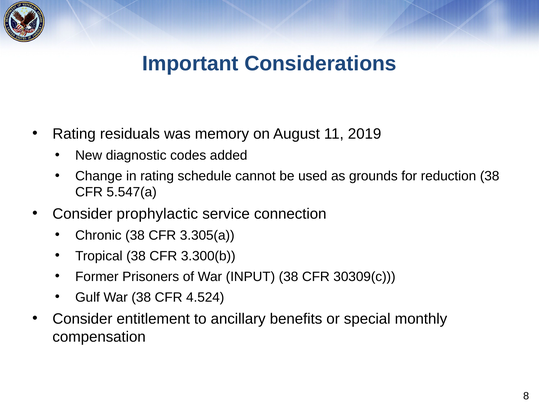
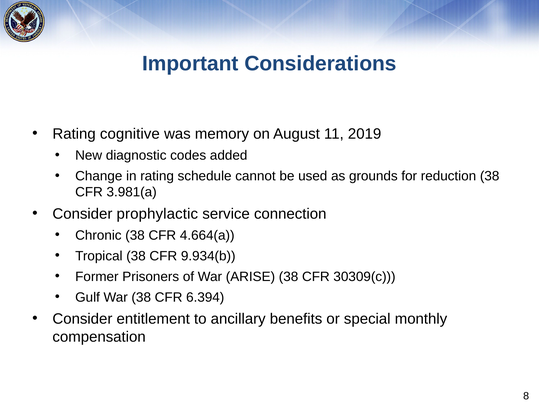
residuals: residuals -> cognitive
5.547(a: 5.547(a -> 3.981(a
3.305(a: 3.305(a -> 4.664(a
3.300(b: 3.300(b -> 9.934(b
INPUT: INPUT -> ARISE
4.524: 4.524 -> 6.394
